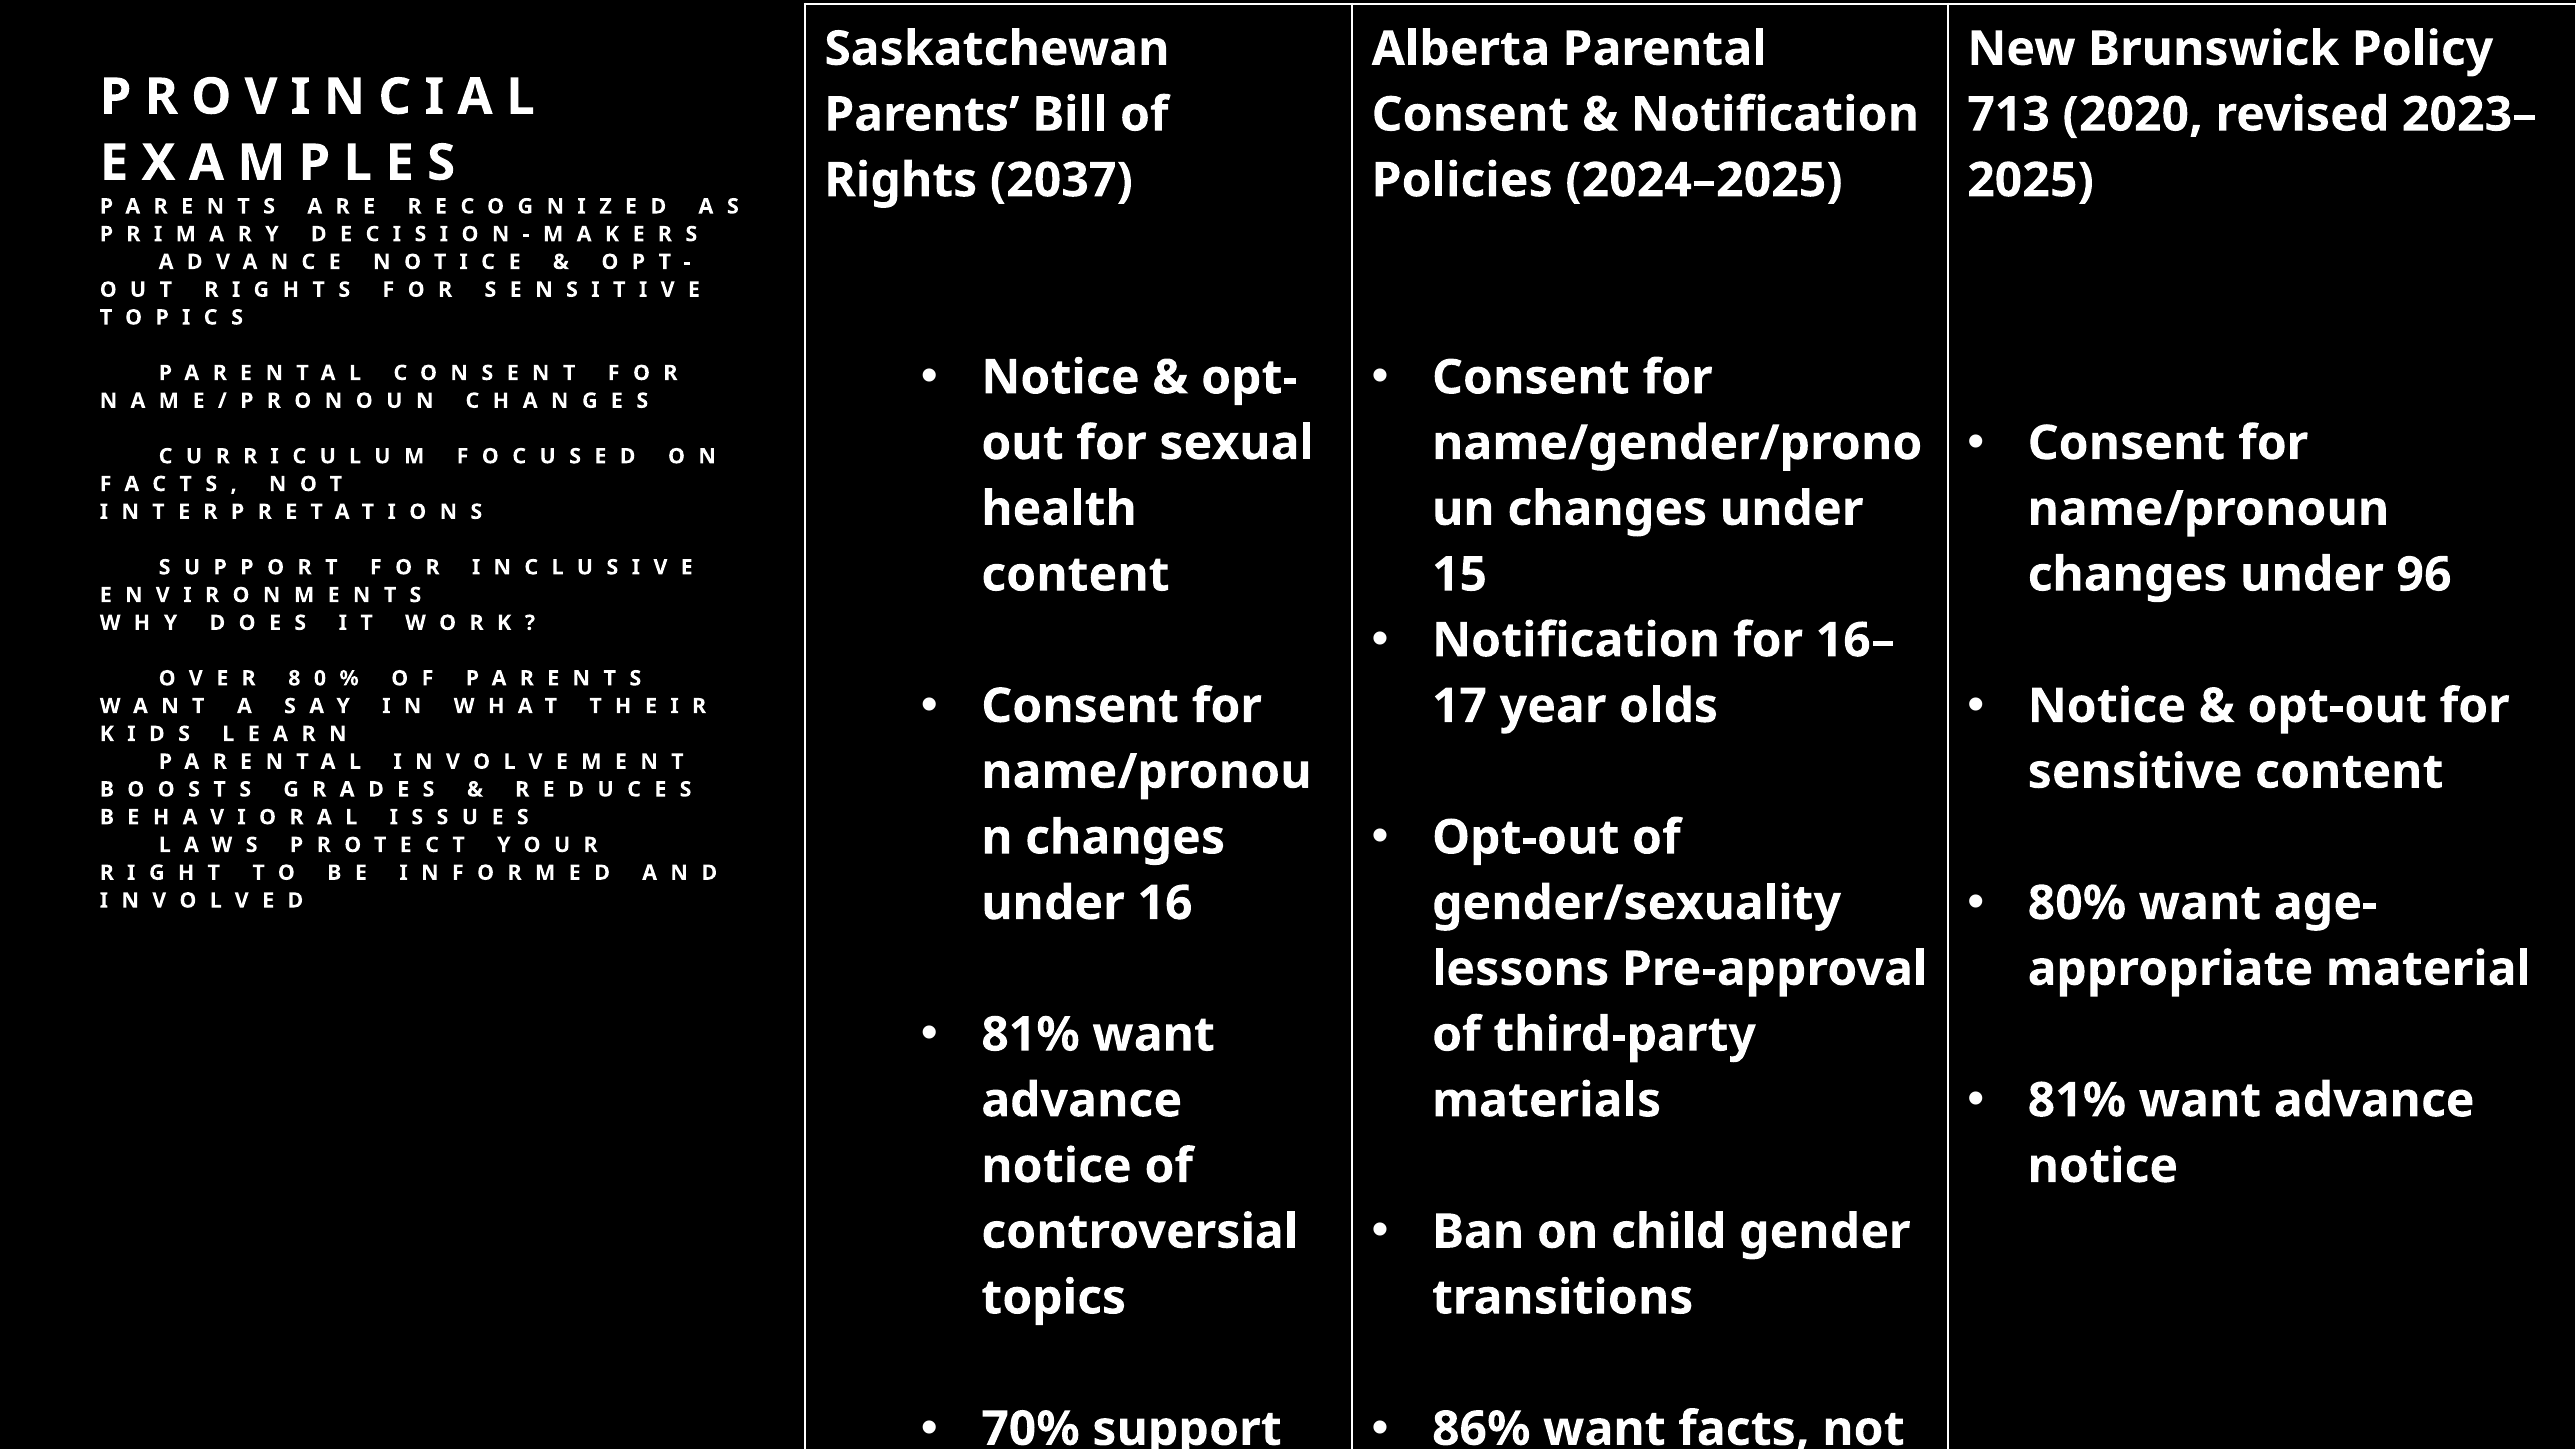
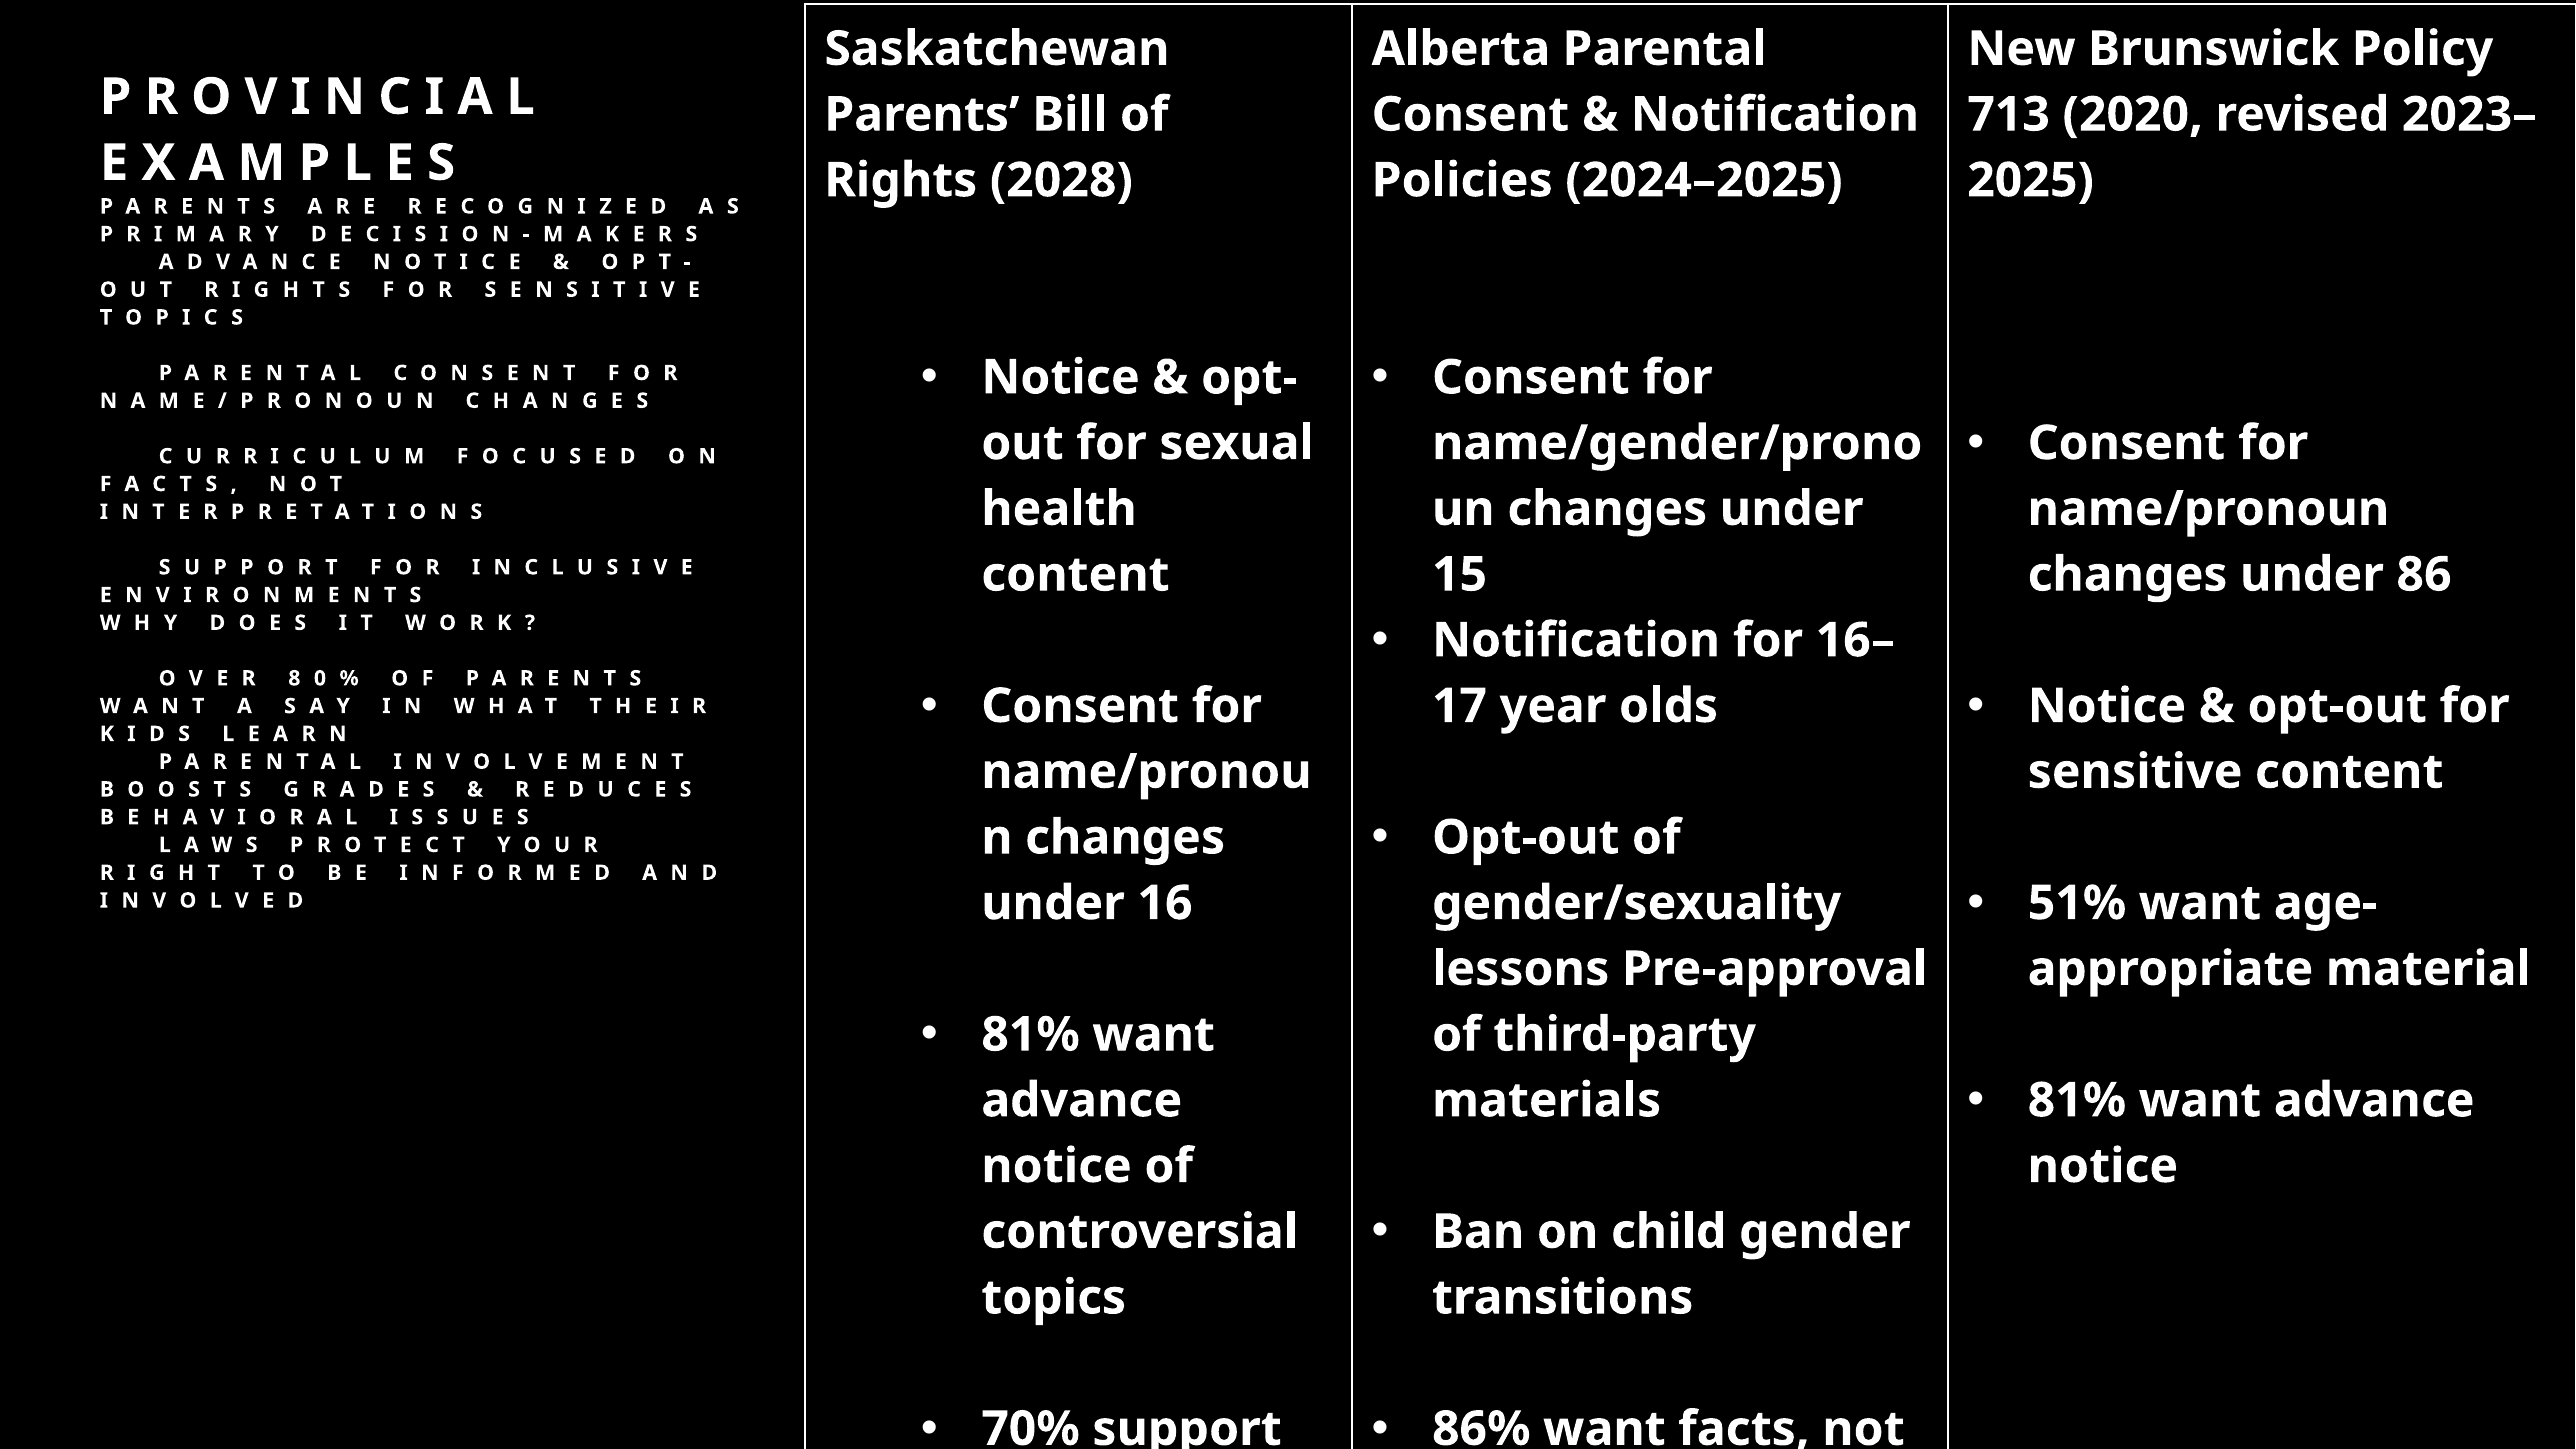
2037: 2037 -> 2028
96: 96 -> 86
80%: 80% -> 51%
